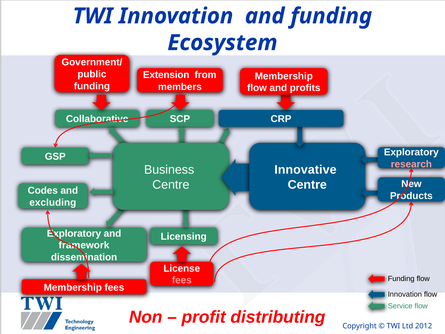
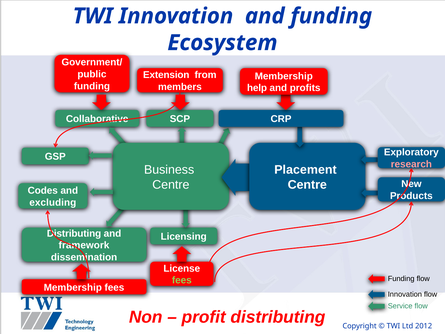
flow at (257, 88): flow -> help
Innovative: Innovative -> Placement
Exploratory at (74, 233): Exploratory -> Distributing
fees at (182, 280) colour: pink -> light green
